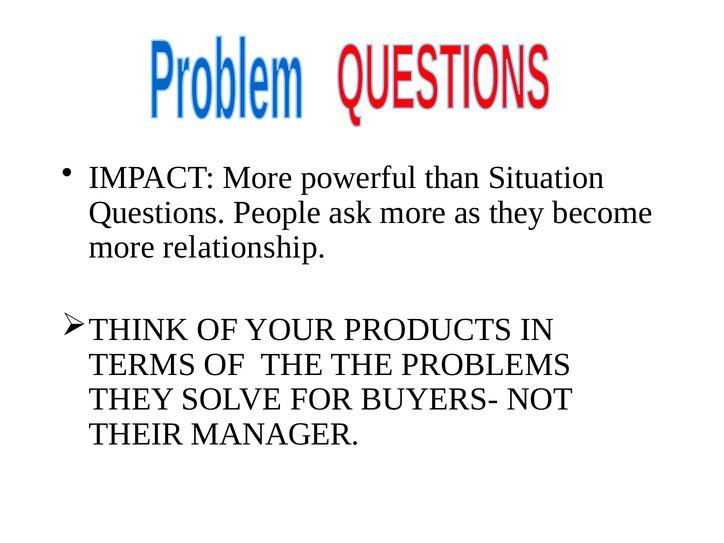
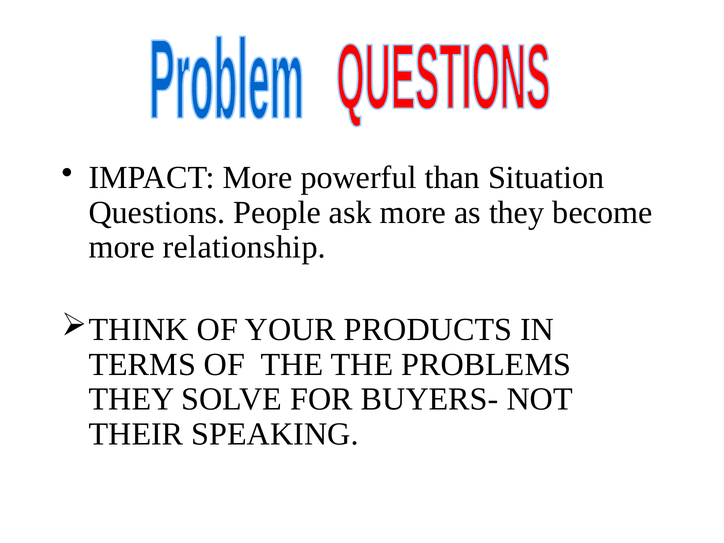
MANAGER: MANAGER -> SPEAKING
